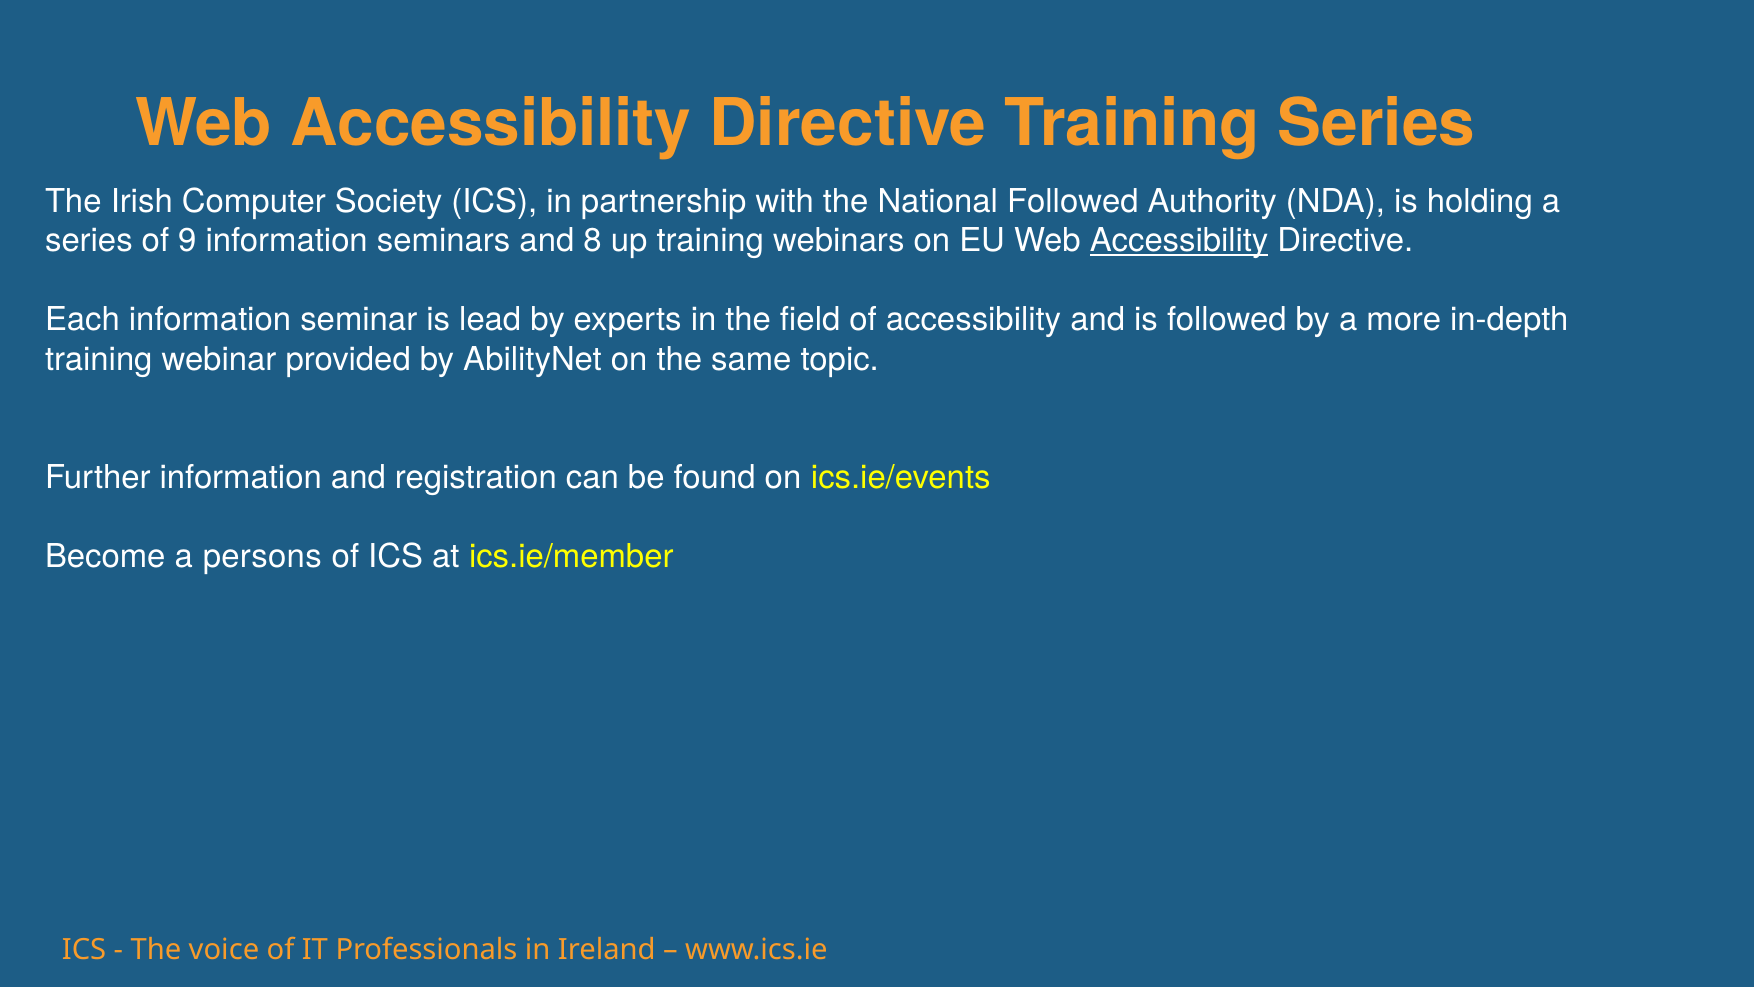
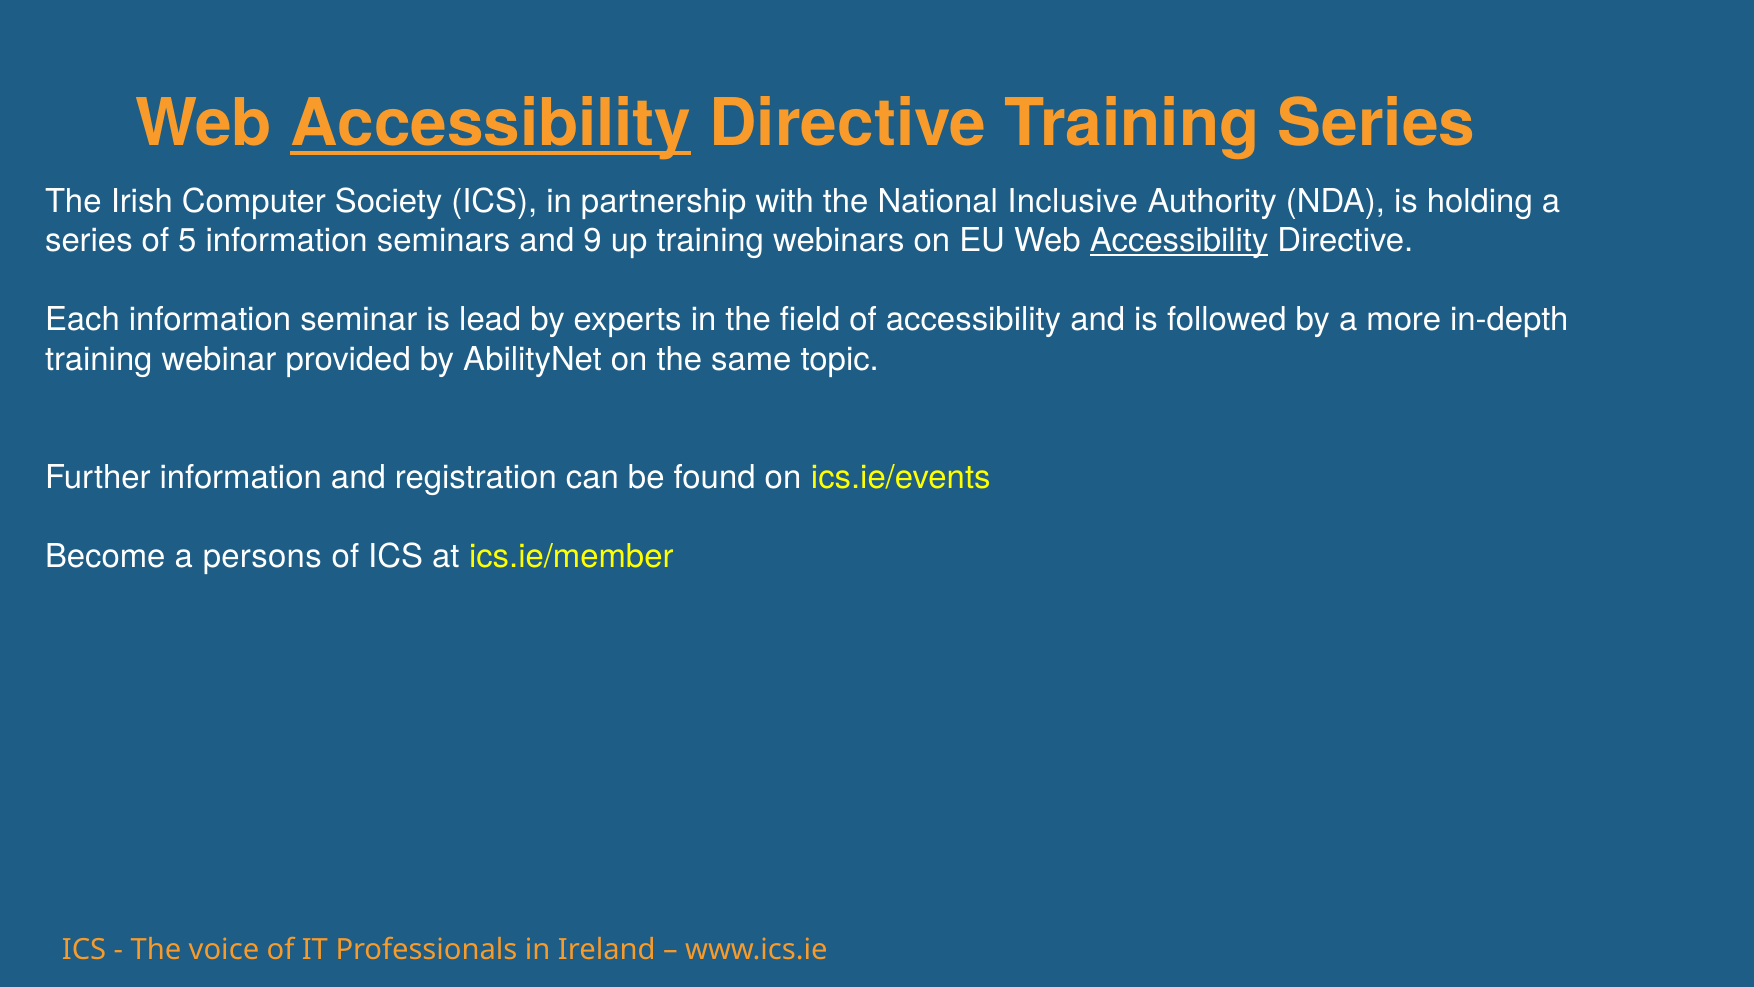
Accessibility at (491, 124) underline: none -> present
National Followed: Followed -> Inclusive
9: 9 -> 5
8: 8 -> 9
